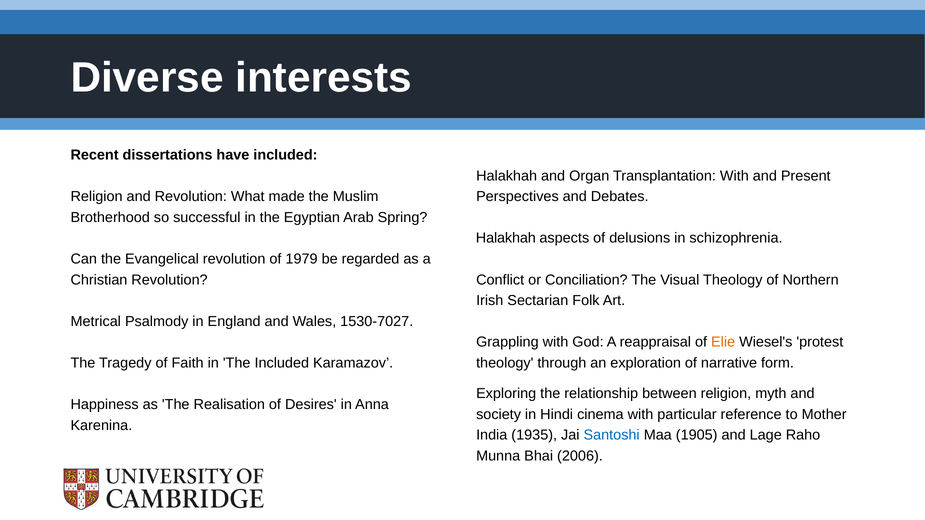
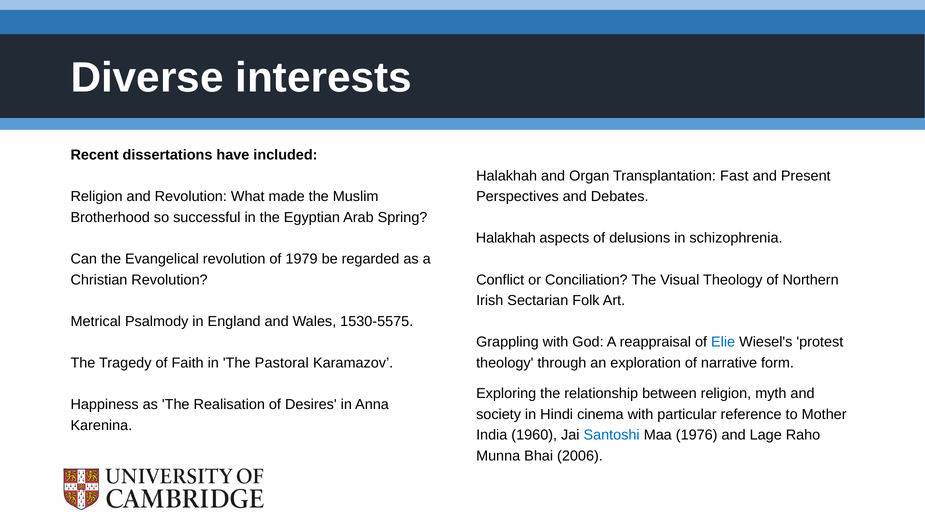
Transplantation With: With -> Fast
1530-7027: 1530-7027 -> 1530-5575
Elie colour: orange -> blue
The Included: Included -> Pastoral
1935: 1935 -> 1960
1905: 1905 -> 1976
